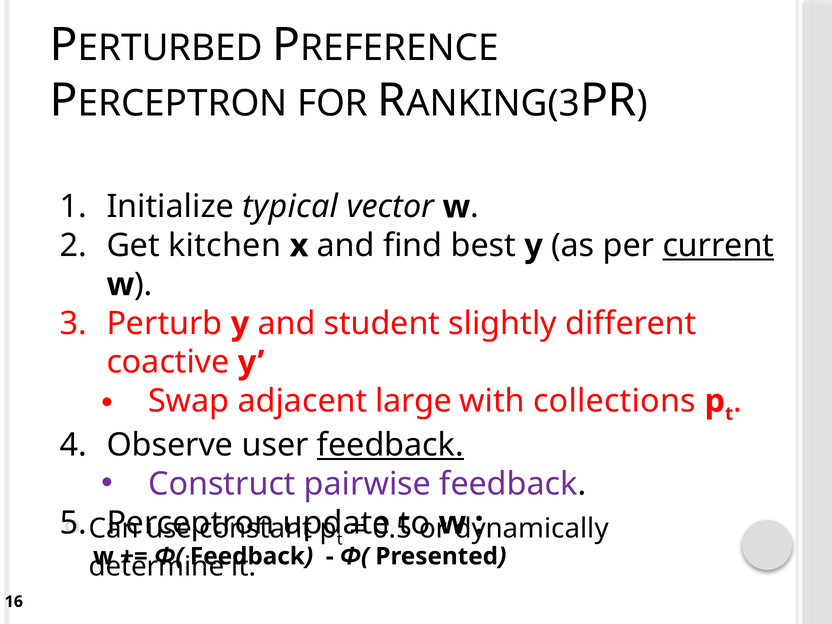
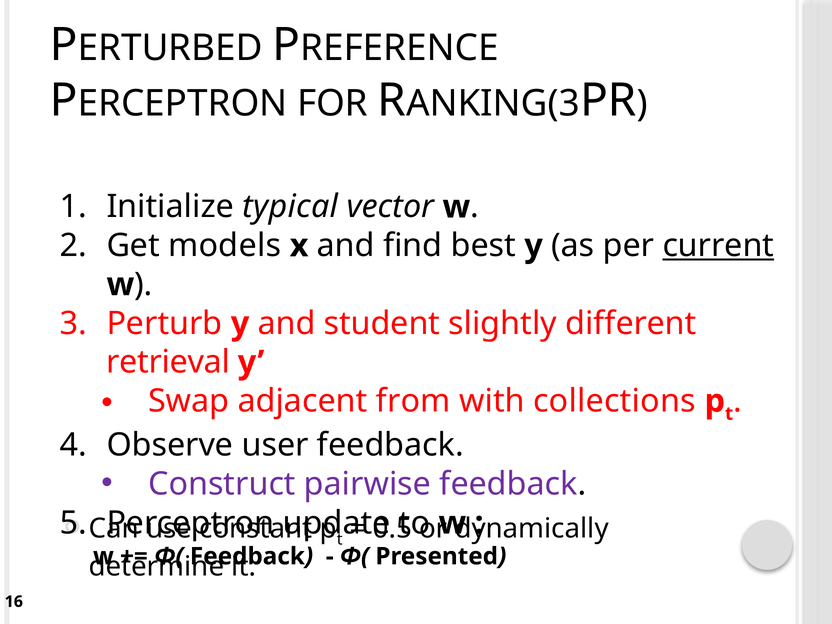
kitchen: kitchen -> models
coactive: coactive -> retrieval
large: large -> from
feedback at (390, 445) underline: present -> none
